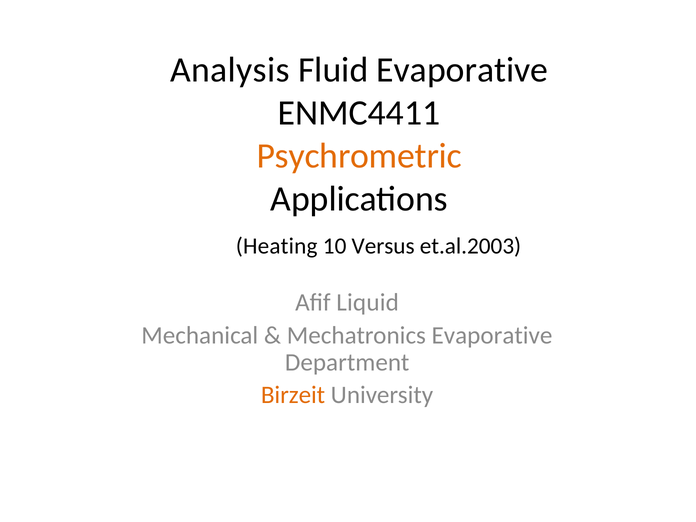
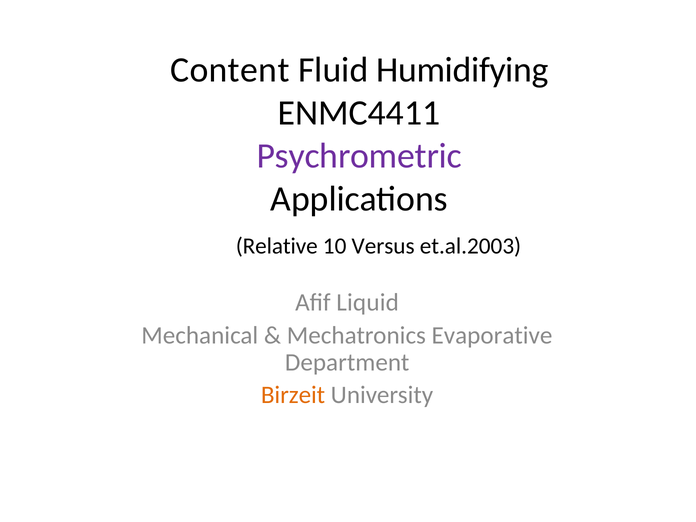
Analysis: Analysis -> Content
Fluid Evaporative: Evaporative -> Humidifying
Psychrometric colour: orange -> purple
Heating: Heating -> Relative
